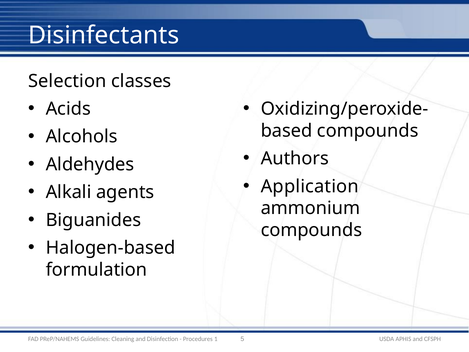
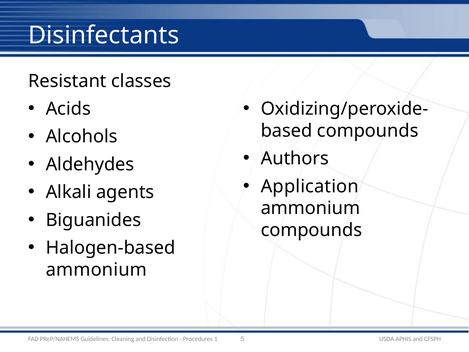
Selection: Selection -> Resistant
formulation at (96, 270): formulation -> ammonium
